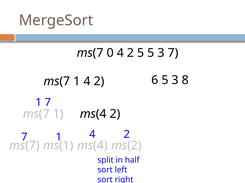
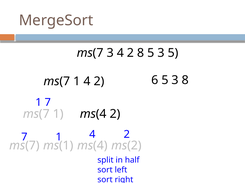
ms(7 0: 0 -> 3
2 5: 5 -> 8
3 7: 7 -> 5
